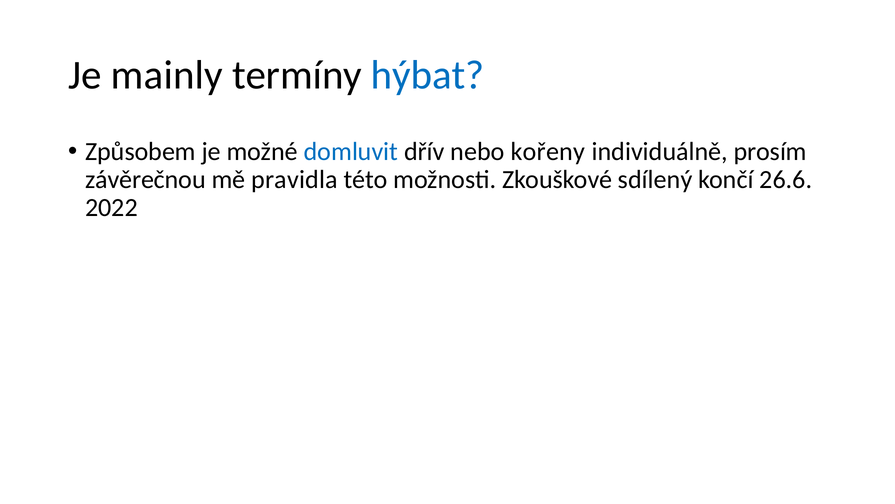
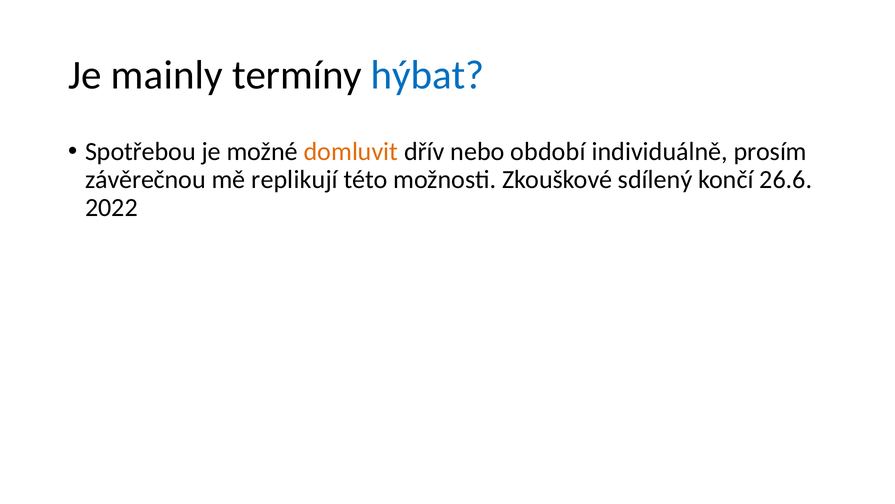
Způsobem: Způsobem -> Spotřebou
domluvit colour: blue -> orange
kořeny: kořeny -> období
pravidla: pravidla -> replikují
